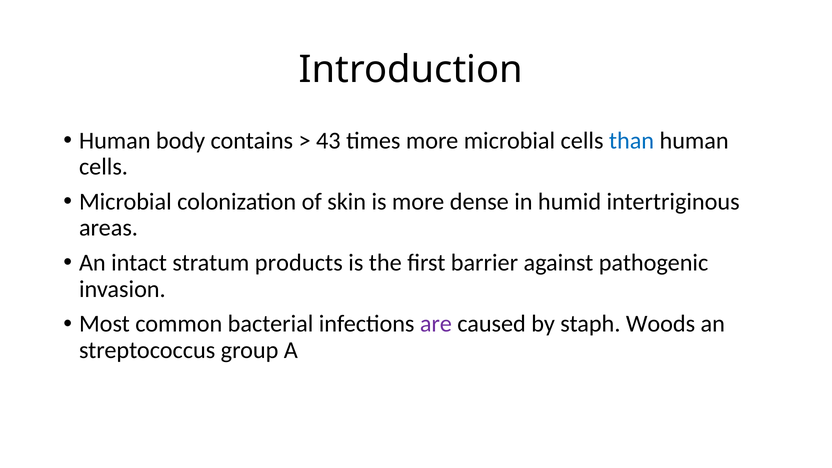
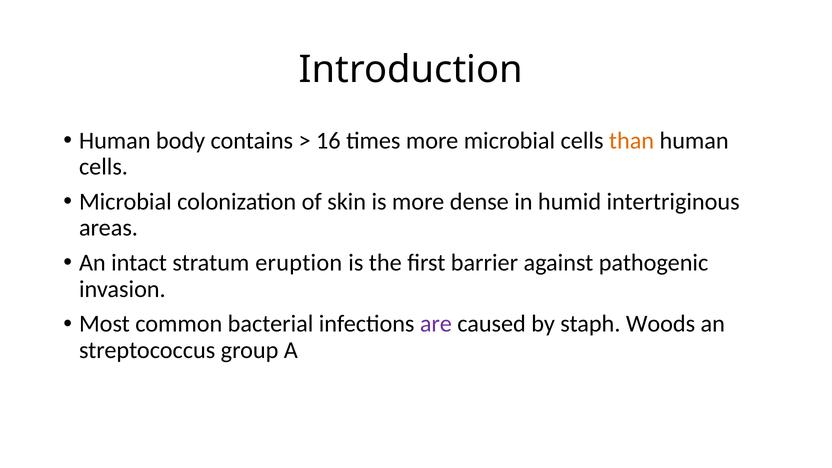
43: 43 -> 16
than colour: blue -> orange
products: products -> eruption
